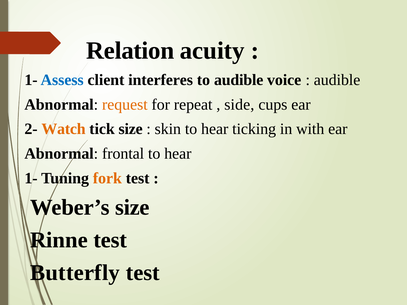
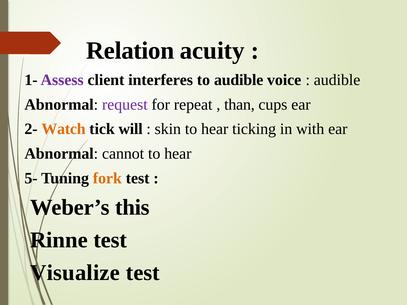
Assess colour: blue -> purple
request colour: orange -> purple
side: side -> than
tick size: size -> will
frontal: frontal -> cannot
1- at (31, 178): 1- -> 5-
Weber’s size: size -> this
Butterfly: Butterfly -> Visualize
